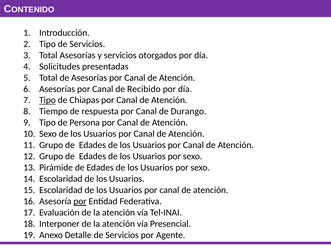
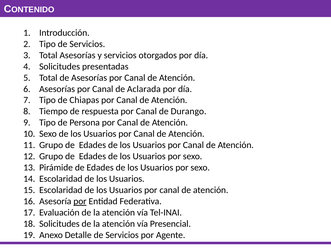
Recibido: Recibido -> Aclarada
Tipo at (47, 100) underline: present -> none
Interponer at (59, 224): Interponer -> Solicitudes
